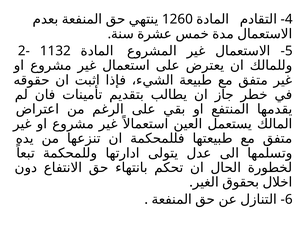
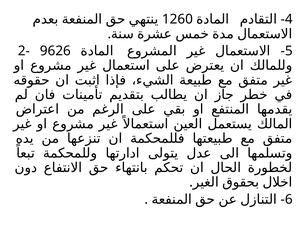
1132: 1132 -> 9626
